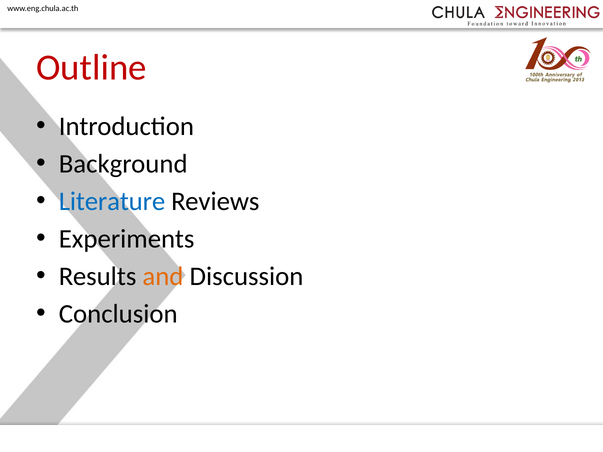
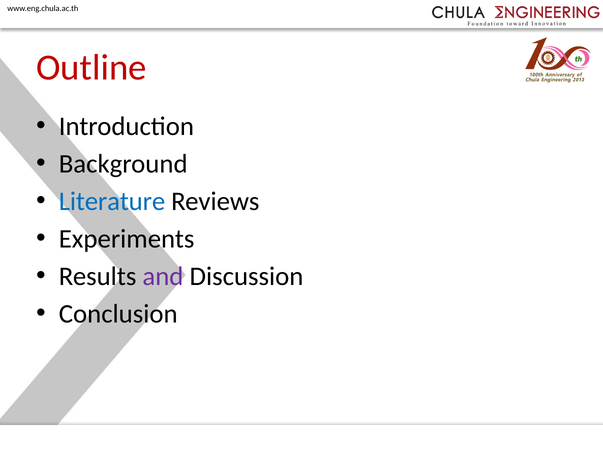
and colour: orange -> purple
